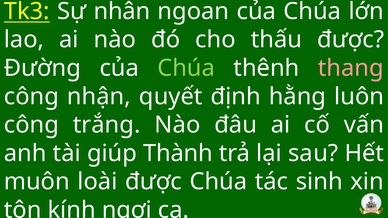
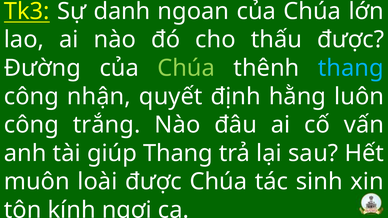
nhân: nhân -> danh
thang at (351, 68) colour: pink -> light blue
giúp Thành: Thành -> Thang
